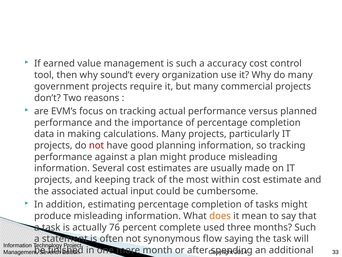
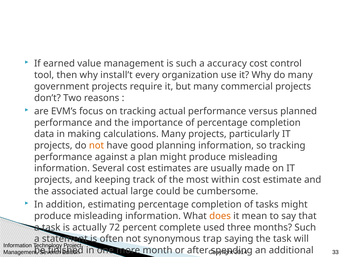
sound’t: sound’t -> install’t
not at (97, 145) colour: red -> orange
input: input -> large
76: 76 -> 72
flow: flow -> trap
